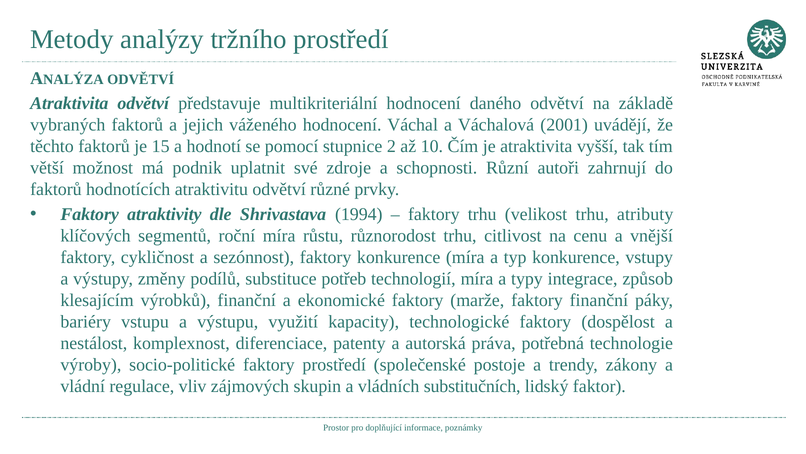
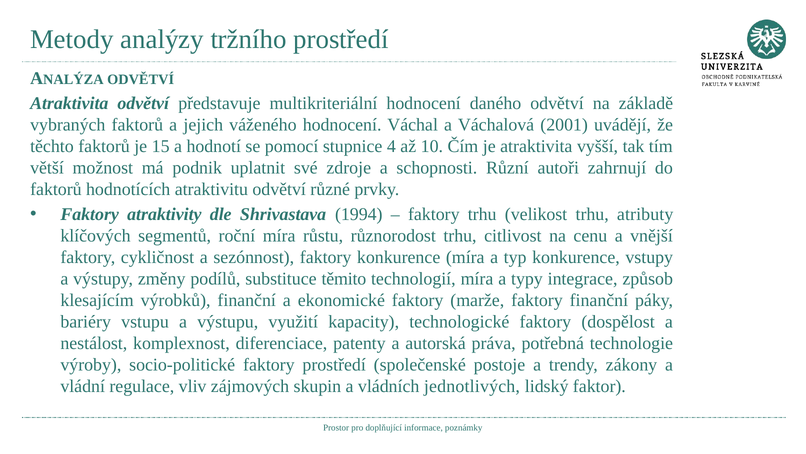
2: 2 -> 4
potřeb: potřeb -> těmito
substitučních: substitučních -> jednotlivých
